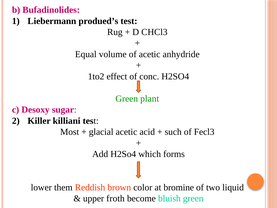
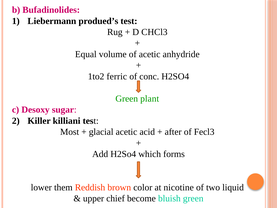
effect: effect -> ferric
such: such -> after
bromine: bromine -> nicotine
froth: froth -> chief
